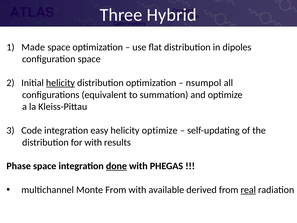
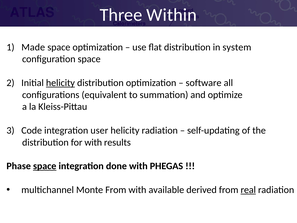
Hybrid: Hybrid -> Within
dipoles: dipoles -> system
nsumpol: nsumpol -> software
easy: easy -> user
helicity optimize: optimize -> radiation
space at (45, 166) underline: none -> present
done underline: present -> none
